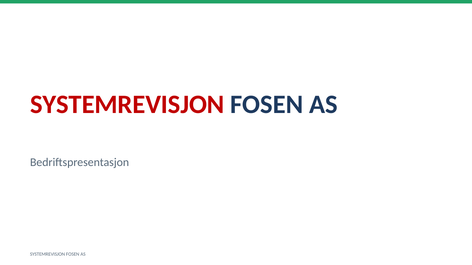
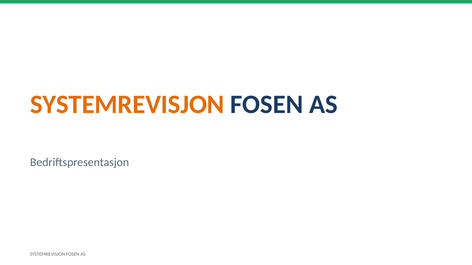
SYSTEMREVISJON at (127, 105) colour: red -> orange
